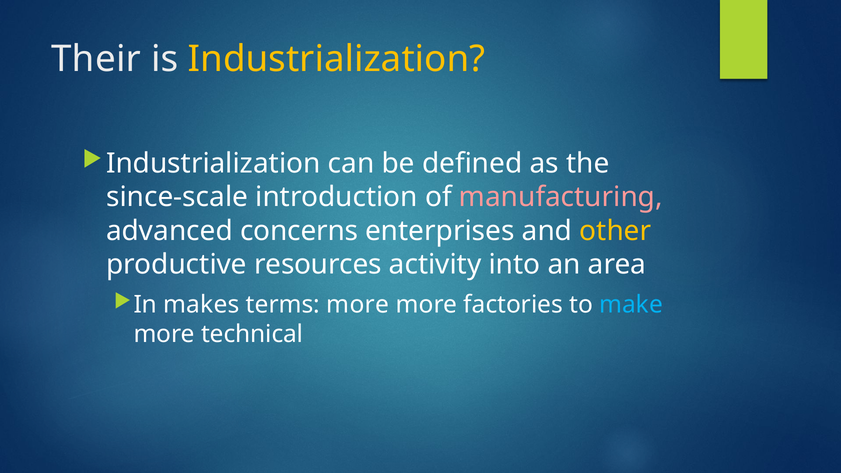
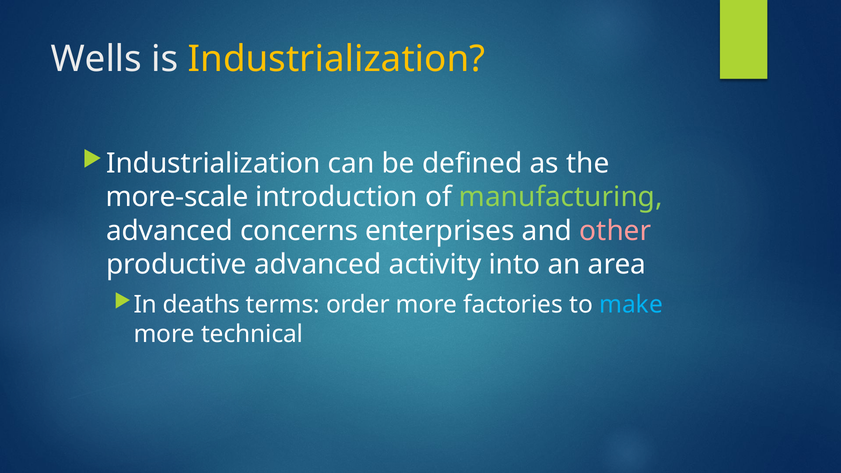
Their: Their -> Wells
since-scale: since-scale -> more-scale
manufacturing colour: pink -> light green
other colour: yellow -> pink
productive resources: resources -> advanced
makes: makes -> deaths
terms more: more -> order
